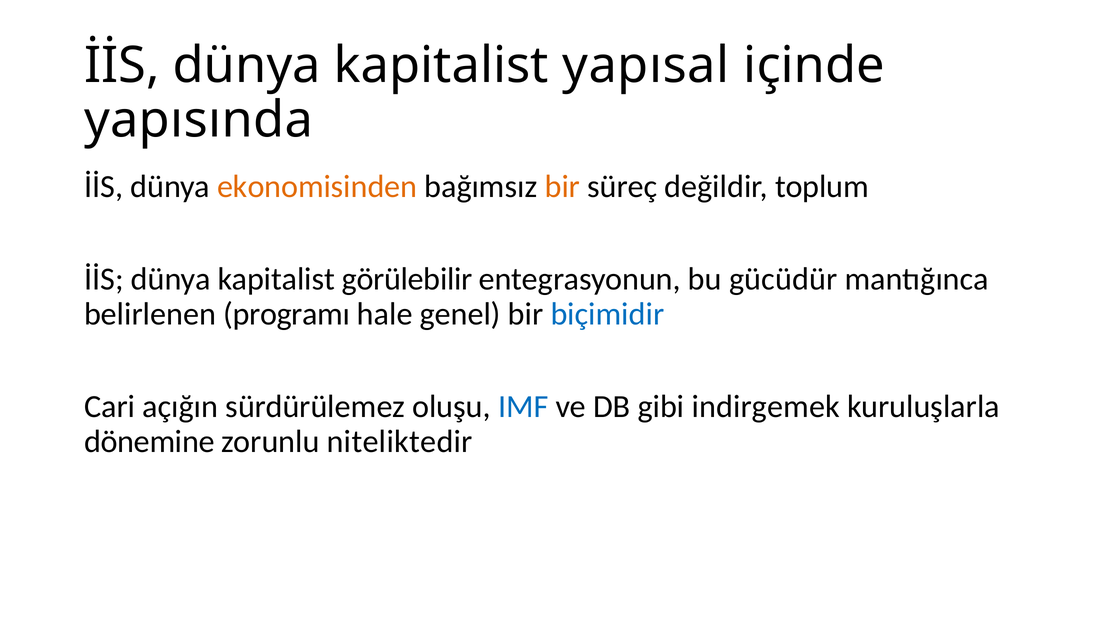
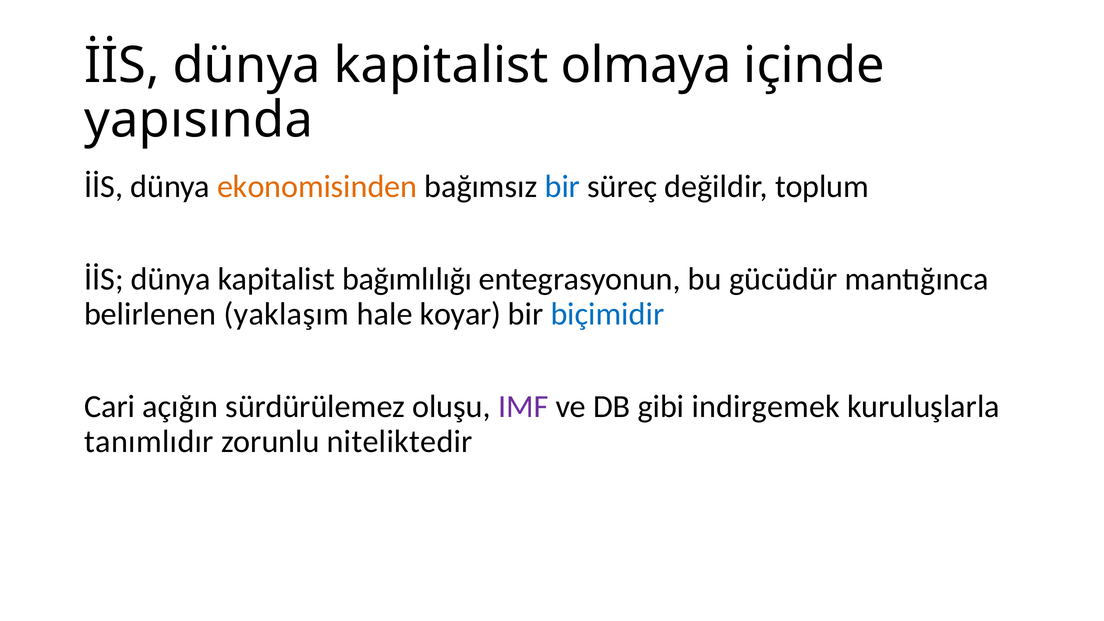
yapısal: yapısal -> olmaya
bir at (562, 187) colour: orange -> blue
görülebilir: görülebilir -> bağımlılığı
programı: programı -> yaklaşım
genel: genel -> koyar
IMF colour: blue -> purple
dönemine: dönemine -> tanımlıdır
